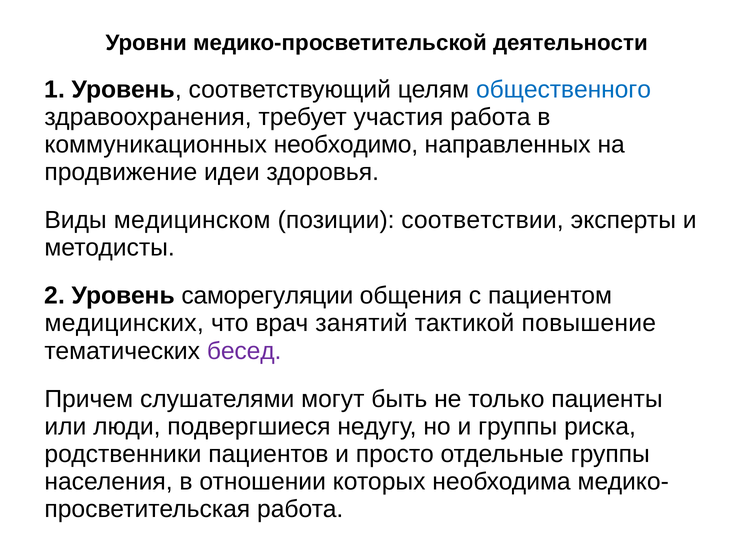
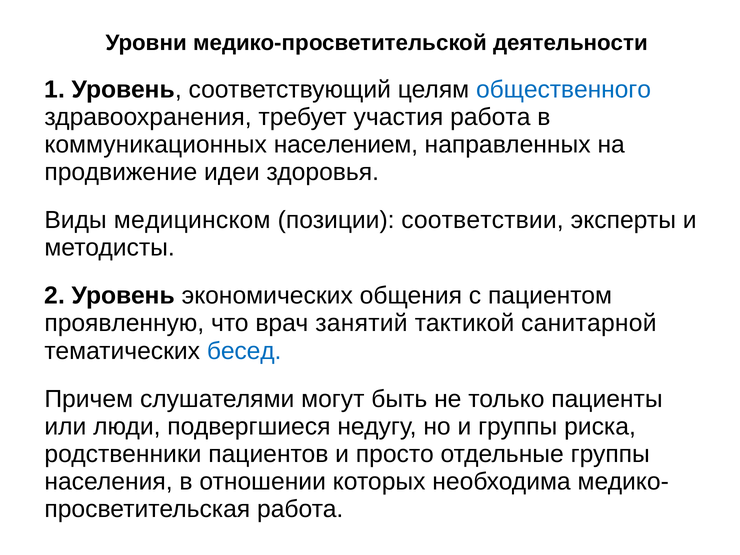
необходимо: необходимо -> населением
саморегуляции: саморегуляции -> экономических
медицинских: медицинских -> проявленную
повышение: повышение -> санитарной
бесед colour: purple -> blue
